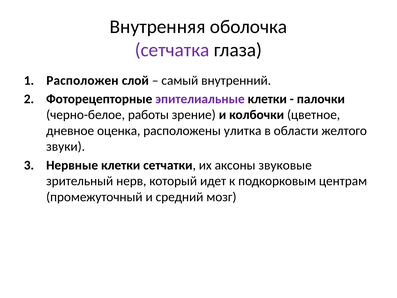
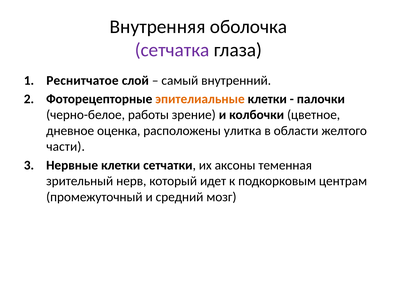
Расположен: Расположен -> Реснитчатое
эпителиальные colour: purple -> orange
звуки: звуки -> части
звуковые: звуковые -> теменная
